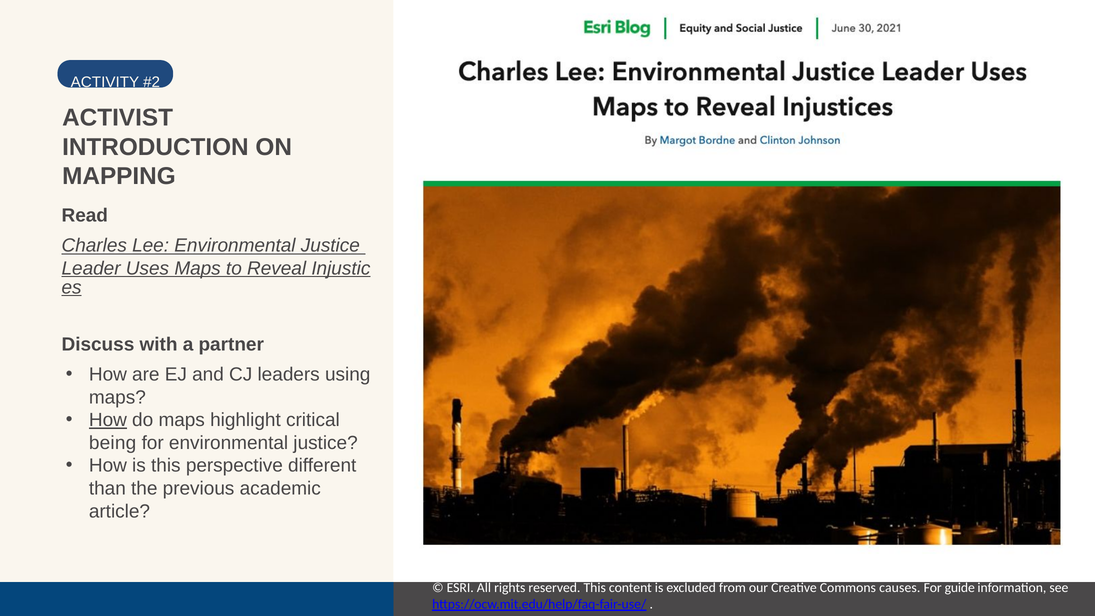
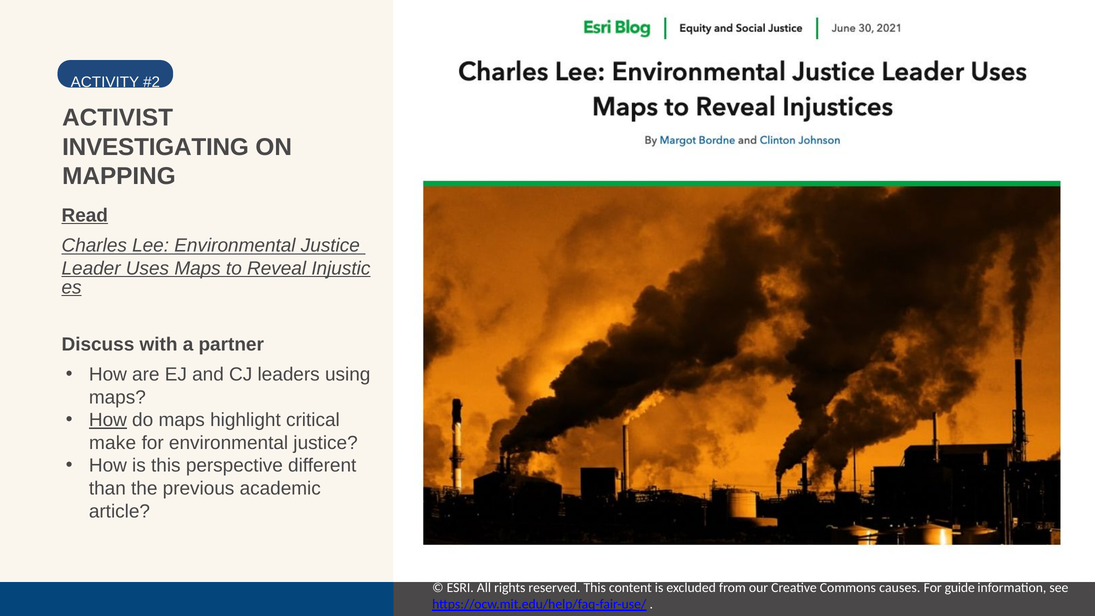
INTRODUCTION: INTRODUCTION -> INVESTIGATING
Read underline: none -> present
being: being -> make
